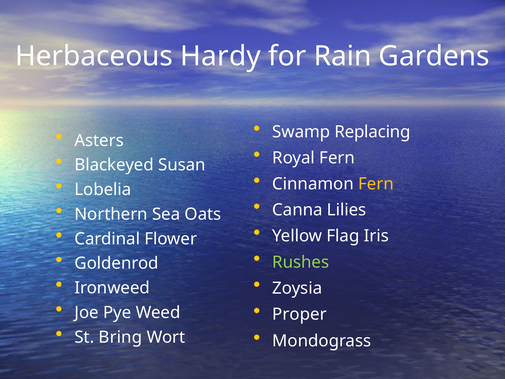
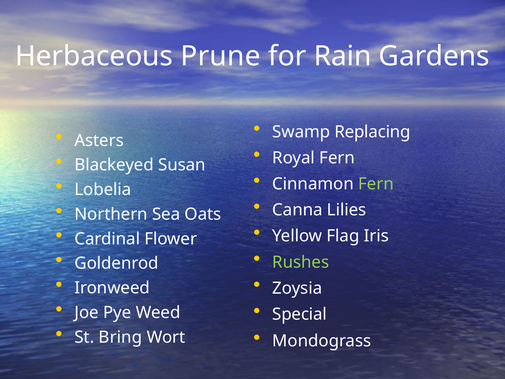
Hardy: Hardy -> Prune
Fern at (376, 184) colour: yellow -> light green
Proper: Proper -> Special
